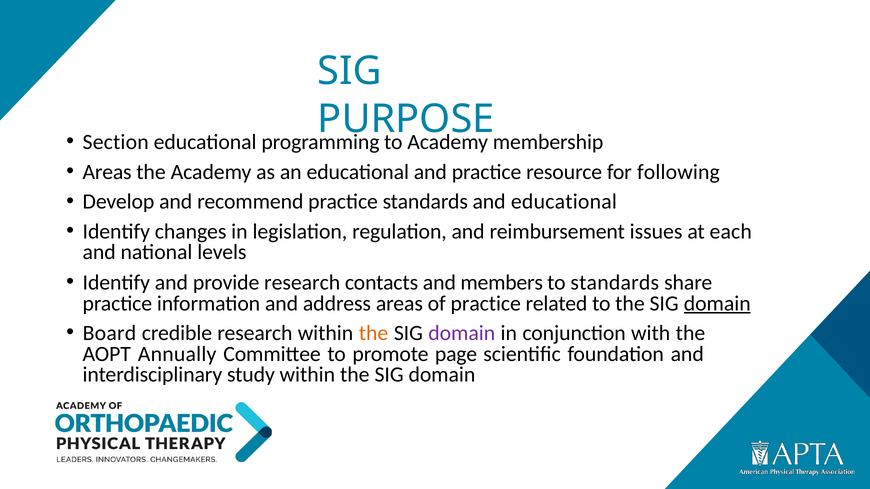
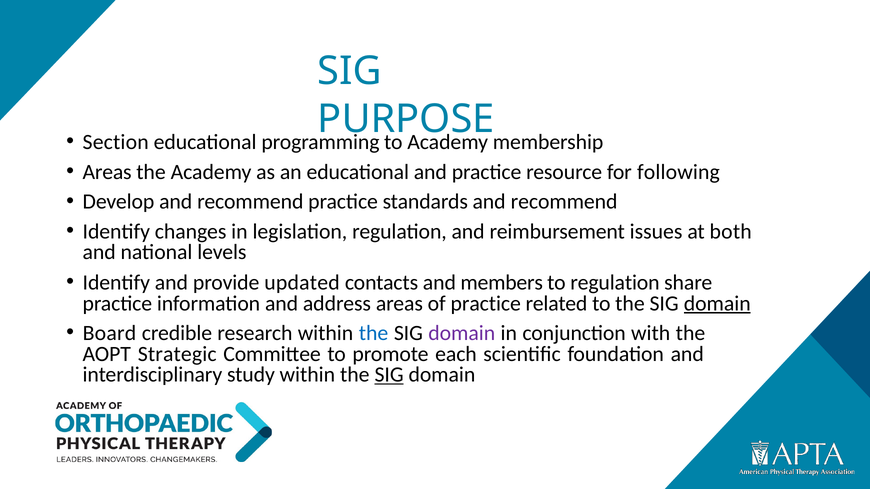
standards and educational: educational -> recommend
each: each -> both
provide research: research -> updated
to standards: standards -> regulation
the at (374, 333) colour: orange -> blue
Annually: Annually -> Strategic
page: page -> each
SIG at (389, 375) underline: none -> present
